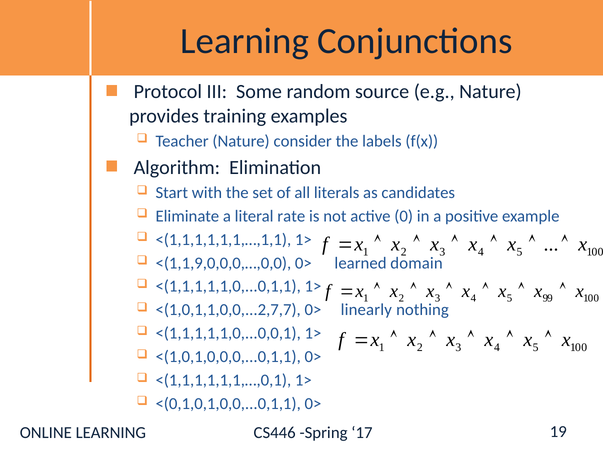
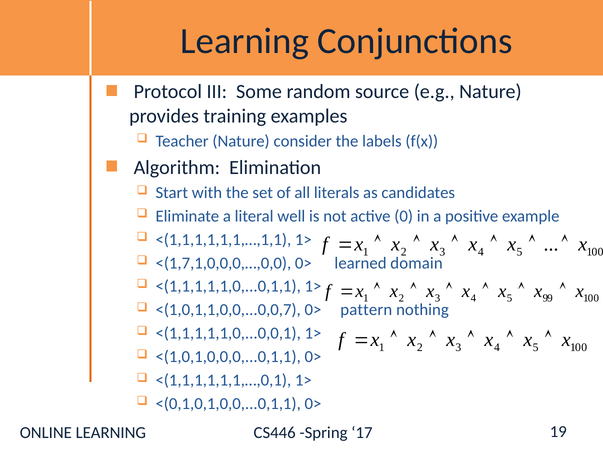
rate: rate -> well
<(1,1,9,0,0,0,…,0,0: <(1,1,9,0,0,0,…,0,0 -> <(1,7,1,0,0,0,…,0,0
<(1,0,1,1,0,0,...2,7,7: <(1,0,1,1,0,0,...2,7,7 -> <(1,0,1,1,0,0,...0,0,7
linearly: linearly -> pattern
